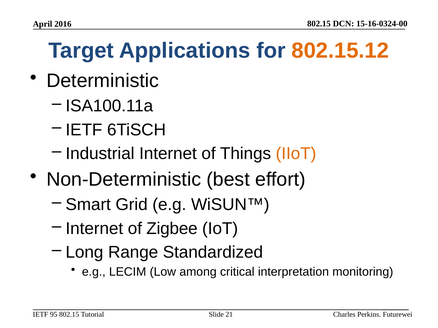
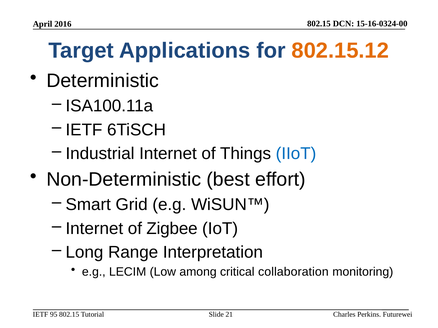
IIoT colour: orange -> blue
Standardized: Standardized -> Interpretation
interpretation: interpretation -> collaboration
